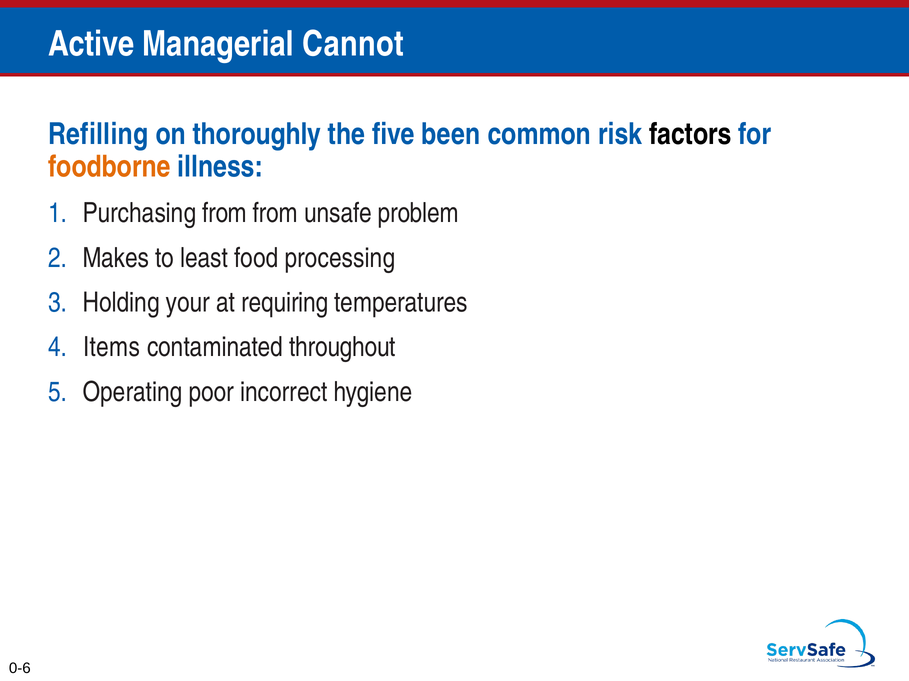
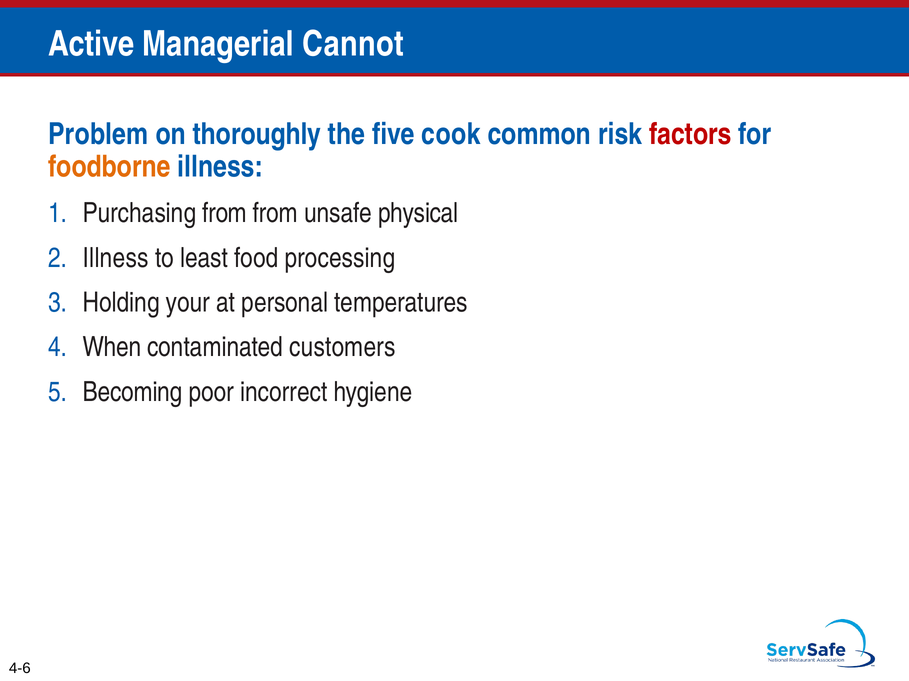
Refilling: Refilling -> Problem
been: been -> cook
factors colour: black -> red
problem: problem -> physical
Makes at (116, 258): Makes -> Illness
requiring: requiring -> personal
Items: Items -> When
throughout: throughout -> customers
Operating: Operating -> Becoming
0-6: 0-6 -> 4-6
